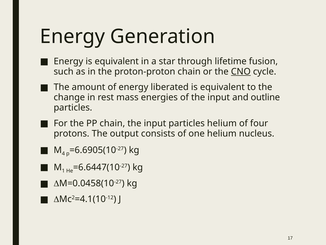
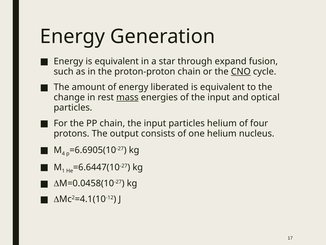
lifetime: lifetime -> expand
mass underline: none -> present
outline: outline -> optical
